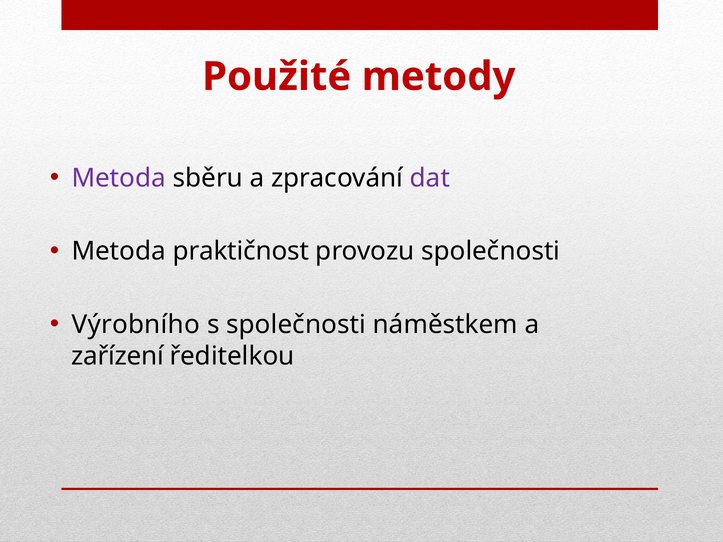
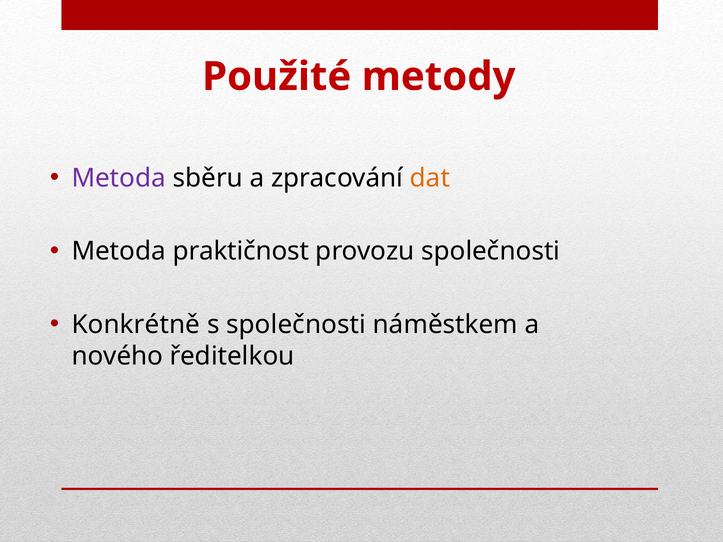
dat colour: purple -> orange
Výrobního: Výrobního -> Konkrétně
zařízení: zařízení -> nového
